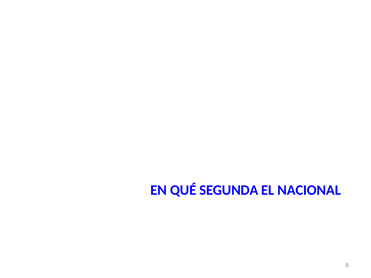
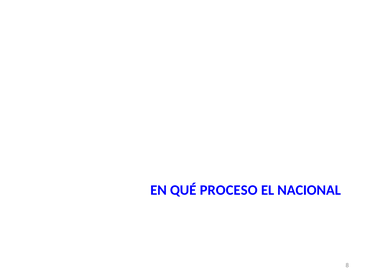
SEGUNDA: SEGUNDA -> PROCESO
